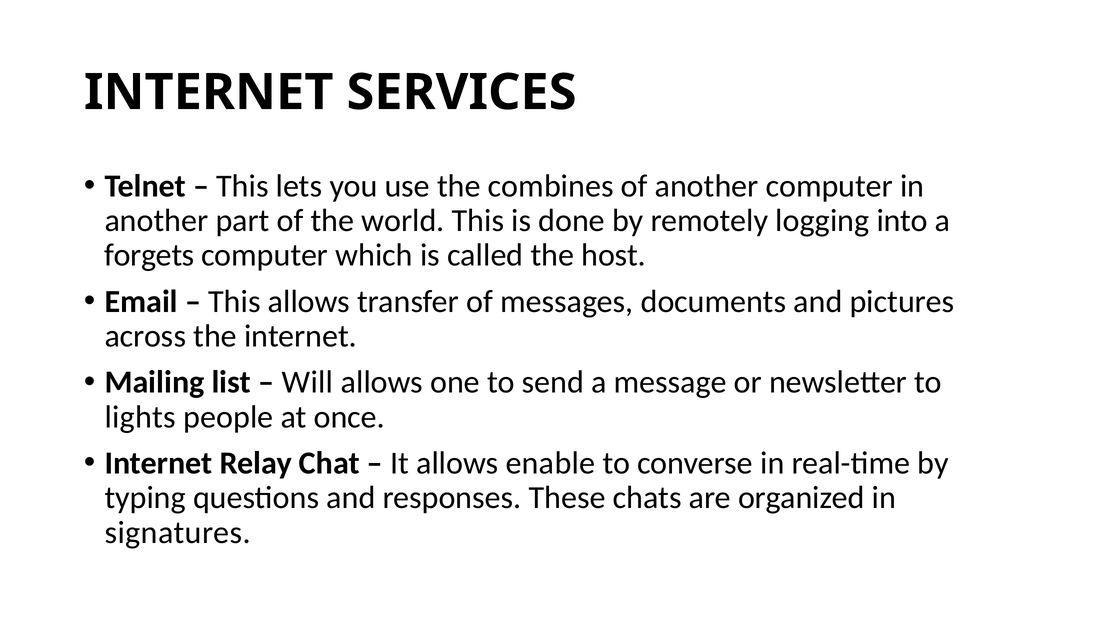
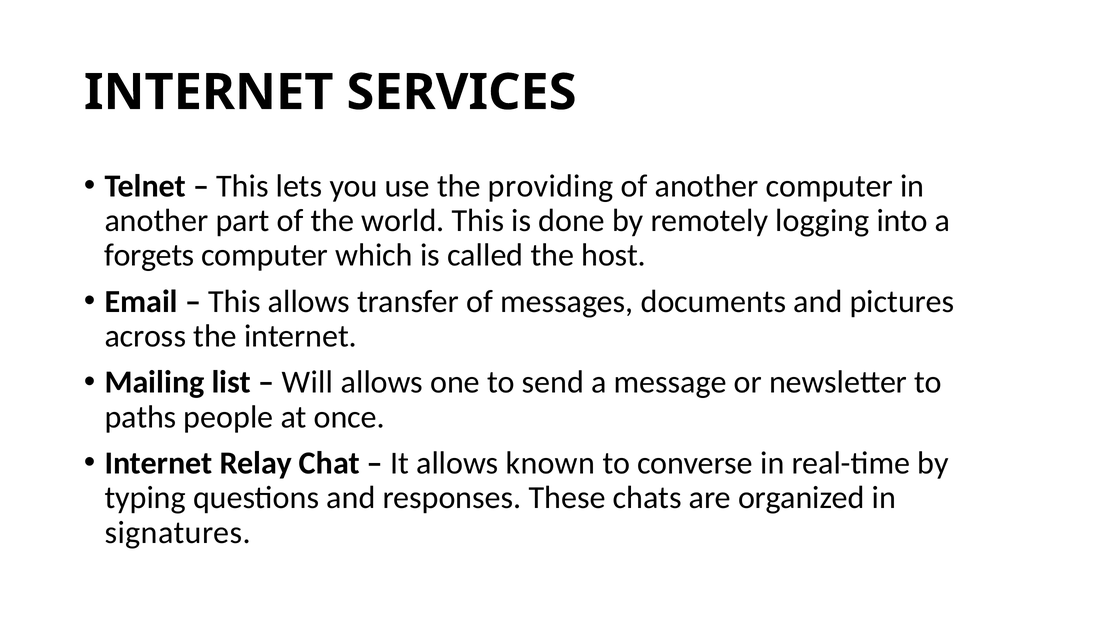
combines: combines -> providing
lights: lights -> paths
enable: enable -> known
